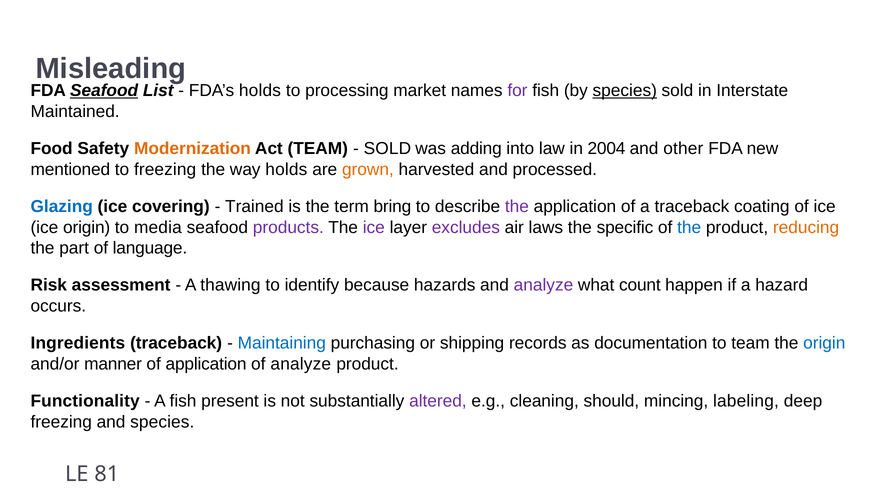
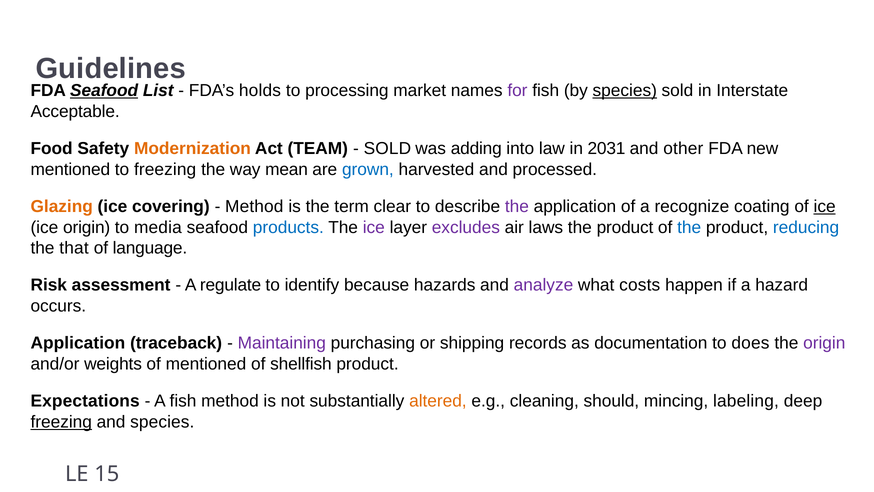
Misleading: Misleading -> Guidelines
Maintained: Maintained -> Acceptable
2004: 2004 -> 2031
way holds: holds -> mean
grown colour: orange -> blue
Glazing colour: blue -> orange
Trained at (254, 206): Trained -> Method
bring: bring -> clear
a traceback: traceback -> recognize
ice at (825, 206) underline: none -> present
products colour: purple -> blue
specific at (625, 227): specific -> product
reducing colour: orange -> blue
part: part -> that
thawing: thawing -> regulate
count: count -> costs
Ingredients at (78, 343): Ingredients -> Application
Maintaining colour: blue -> purple
to team: team -> does
origin at (824, 343) colour: blue -> purple
manner: manner -> weights
of application: application -> mentioned
of analyze: analyze -> shellfish
Functionality: Functionality -> Expectations
fish present: present -> method
altered colour: purple -> orange
freezing at (61, 422) underline: none -> present
81: 81 -> 15
